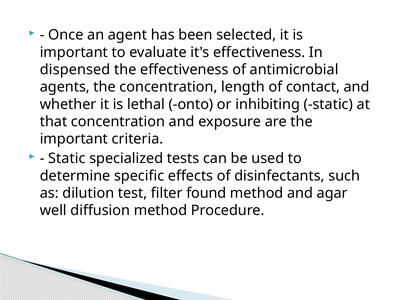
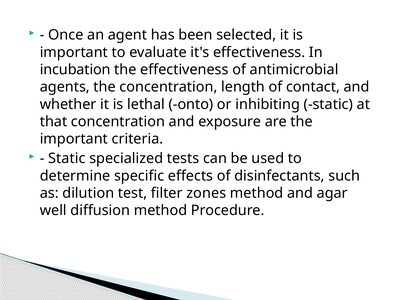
dispensed: dispensed -> incubation
found: found -> zones
